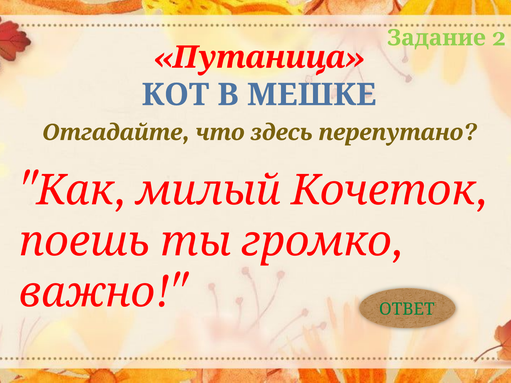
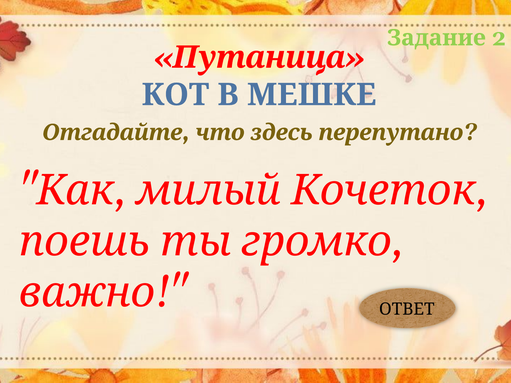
ОТВЕТ colour: green -> black
